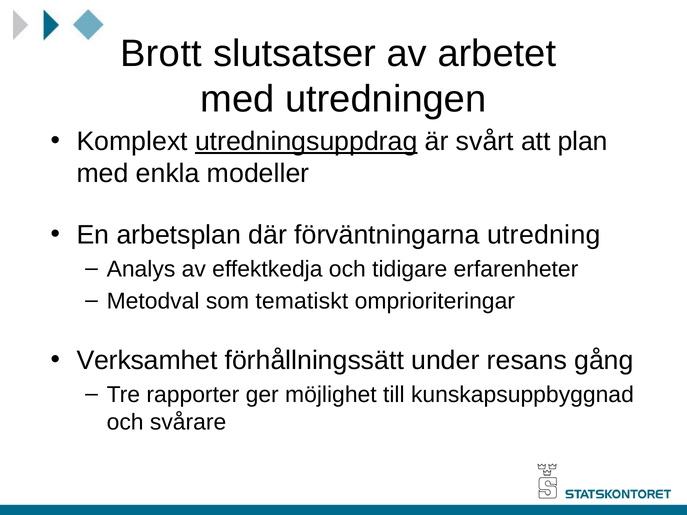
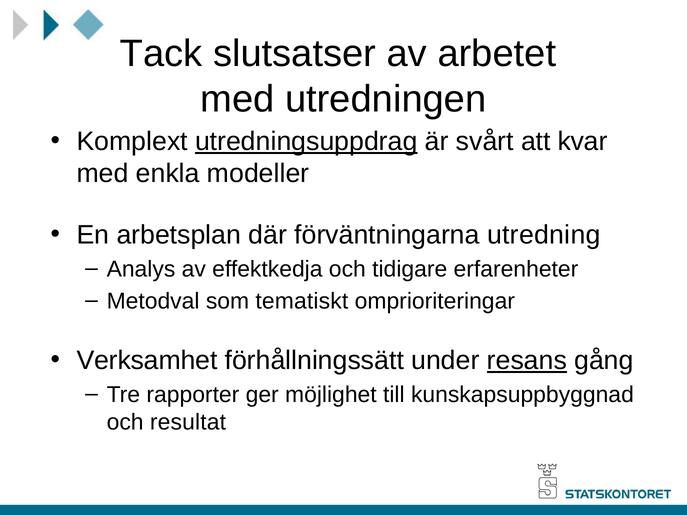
Brott: Brott -> Tack
plan: plan -> kvar
resans underline: none -> present
svårare: svårare -> resultat
